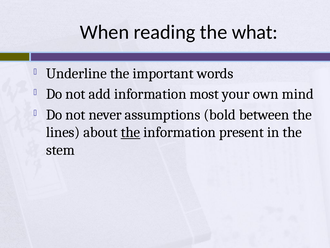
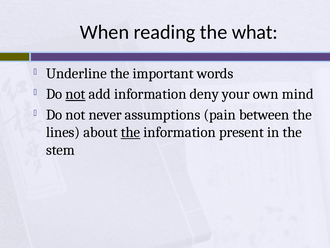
not at (75, 94) underline: none -> present
most: most -> deny
bold: bold -> pain
